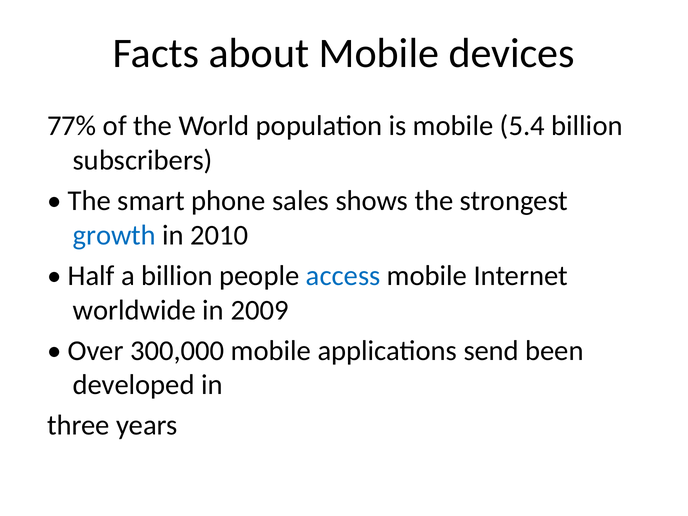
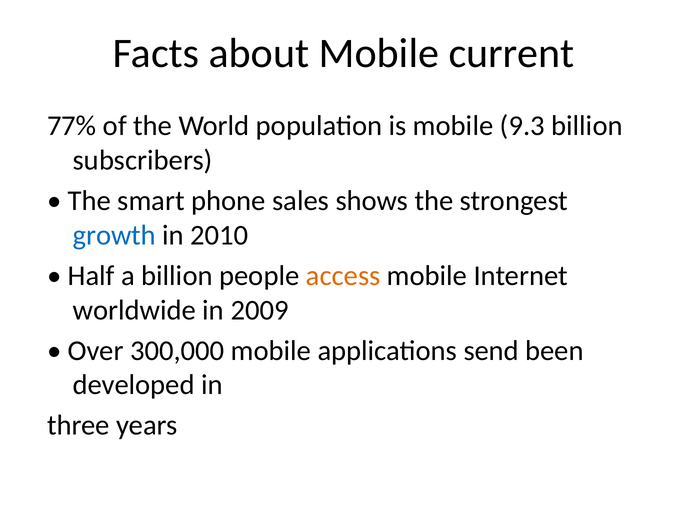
devices: devices -> current
5.4: 5.4 -> 9.3
access colour: blue -> orange
